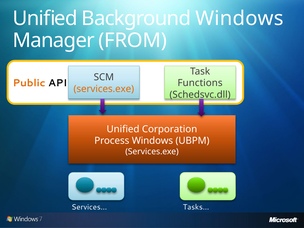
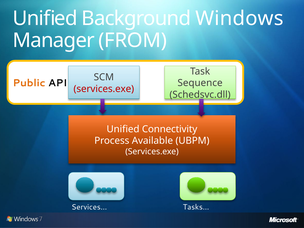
Functions: Functions -> Sequence
services.exe at (104, 89) colour: orange -> red
Corporation: Corporation -> Connectivity
Process Windows: Windows -> Available
